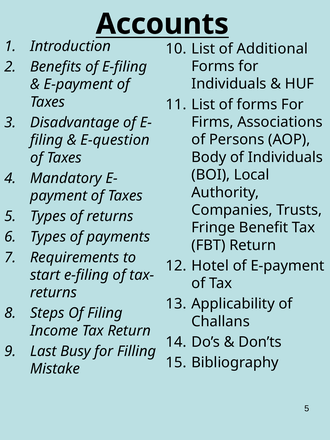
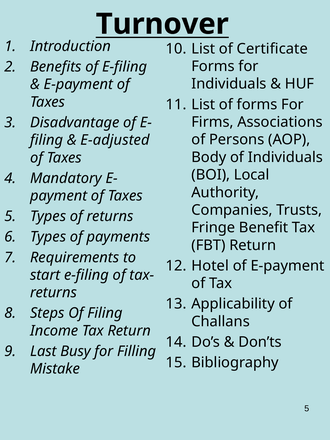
Accounts: Accounts -> Turnover
Additional: Additional -> Certificate
E-question: E-question -> E-adjusted
